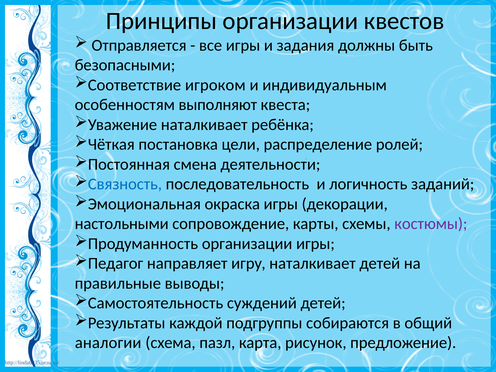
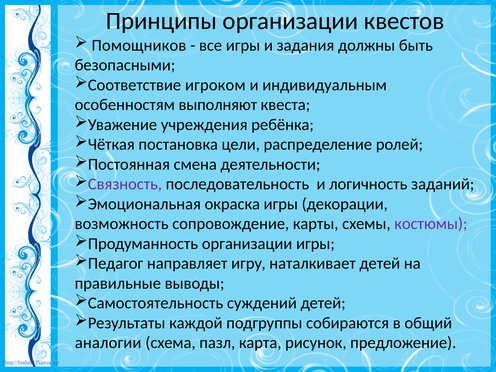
Отправляется: Отправляется -> Помощников
Уважение наталкивает: наталкивает -> учреждения
Связность colour: blue -> purple
настольными: настольными -> возможность
